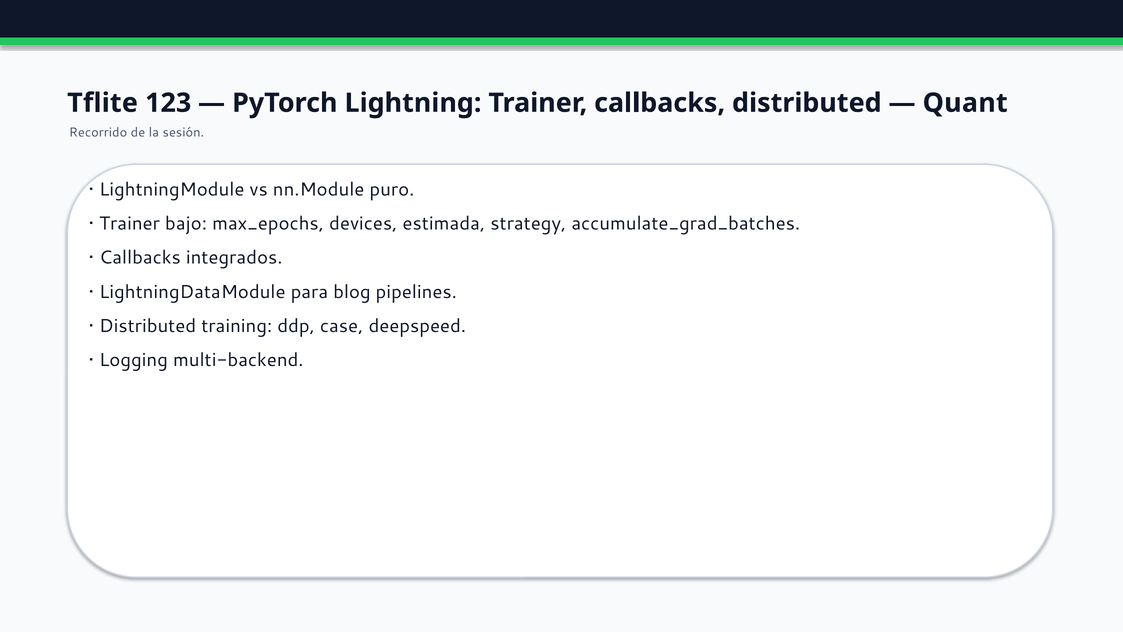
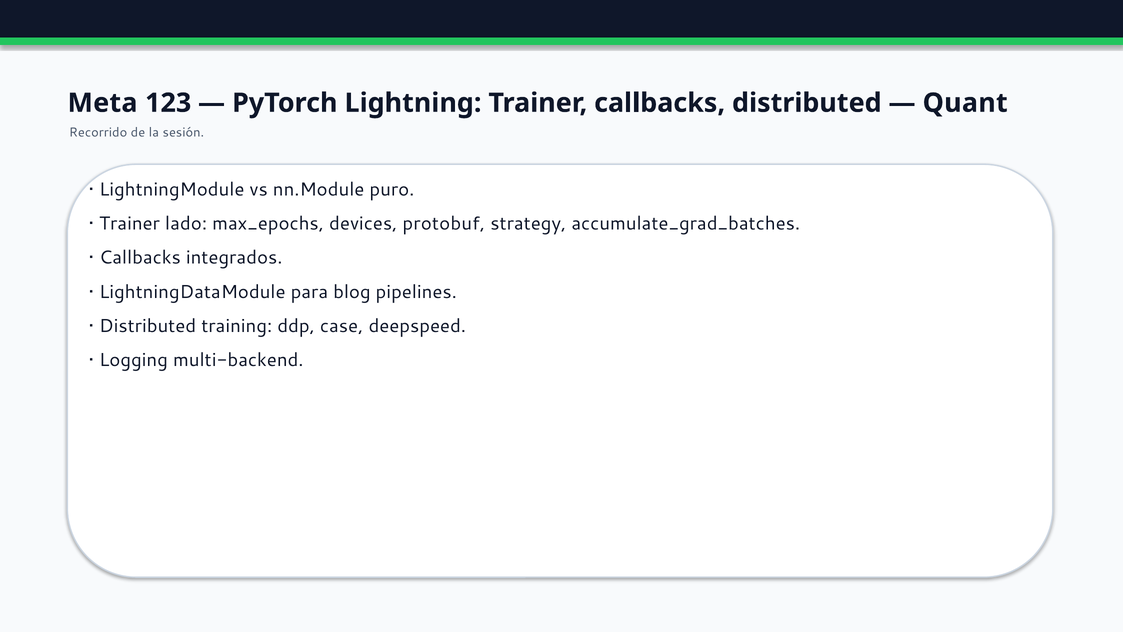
Tflite: Tflite -> Meta
bajo: bajo -> lado
estimada: estimada -> protobuf
